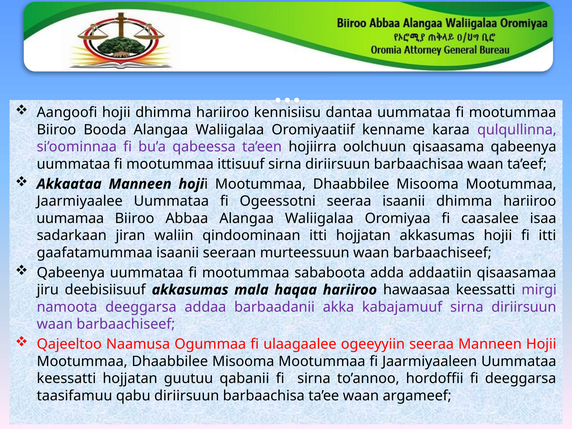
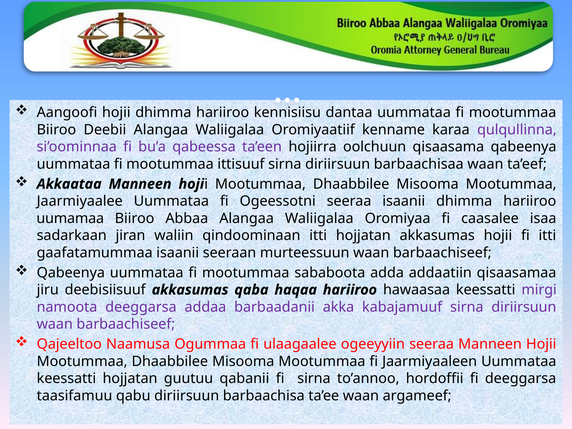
Booda: Booda -> Deebii
mala: mala -> qaba
